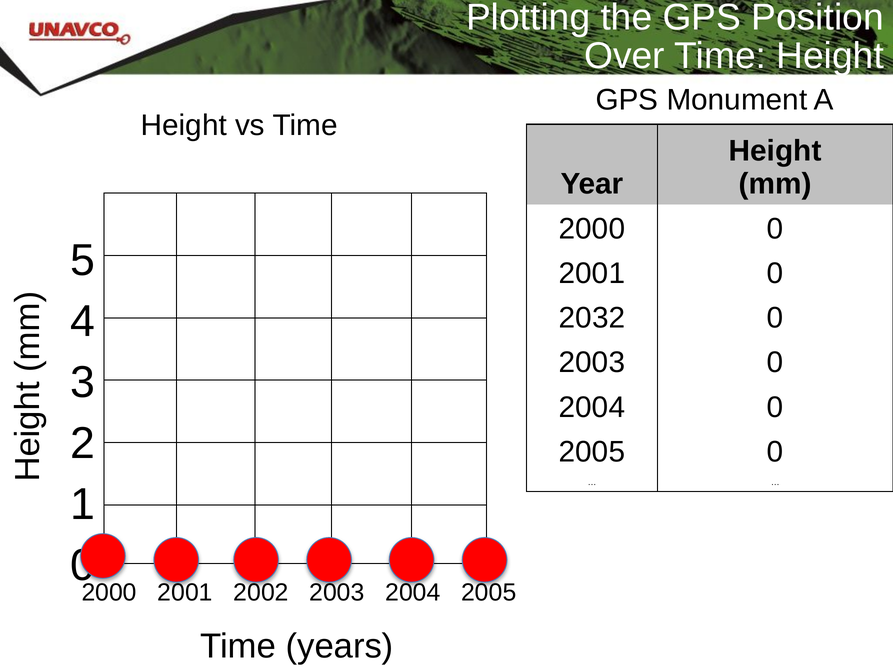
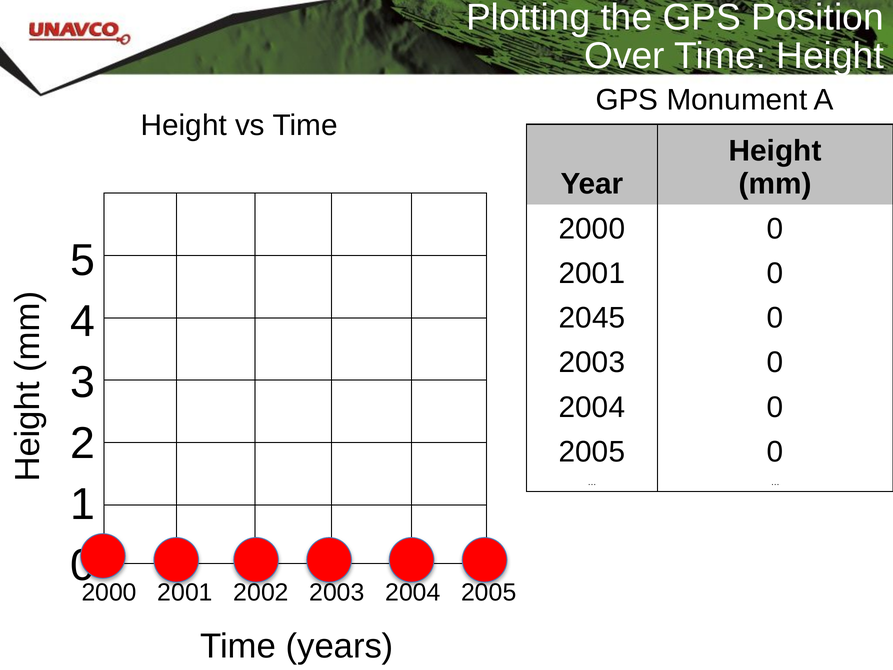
2032: 2032 -> 2045
